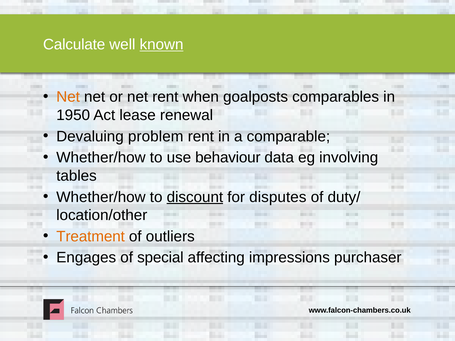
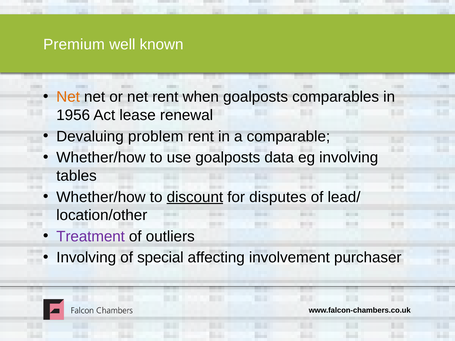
Calculate: Calculate -> Premium
known underline: present -> none
1950: 1950 -> 1956
use behaviour: behaviour -> goalposts
duty/: duty/ -> lead/
Treatment colour: orange -> purple
Engages at (86, 258): Engages -> Involving
impressions: impressions -> involvement
